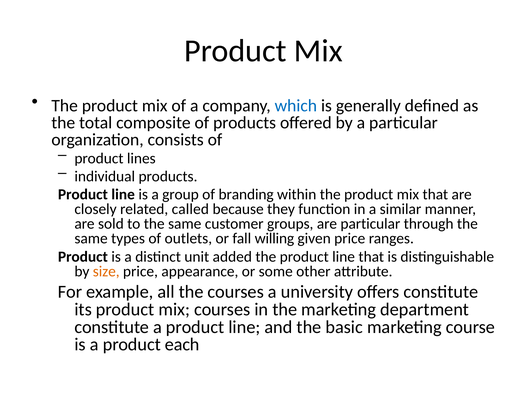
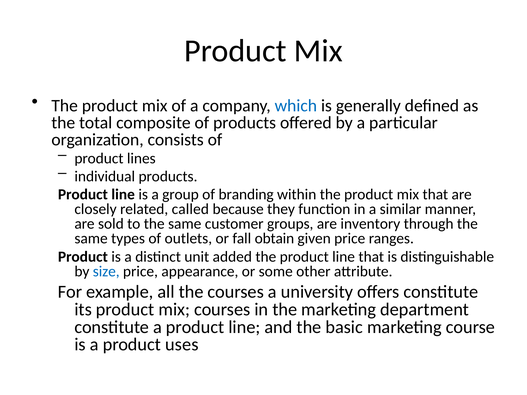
are particular: particular -> inventory
willing: willing -> obtain
size colour: orange -> blue
each: each -> uses
